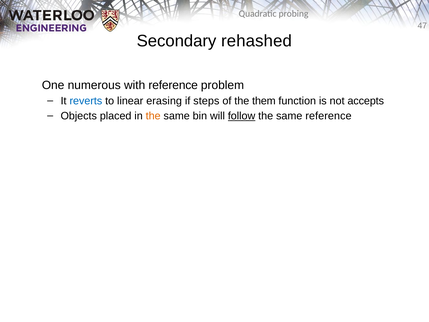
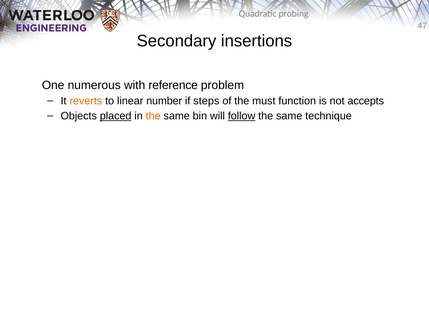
rehashed: rehashed -> insertions
reverts colour: blue -> orange
erasing: erasing -> number
them: them -> must
placed underline: none -> present
same reference: reference -> technique
